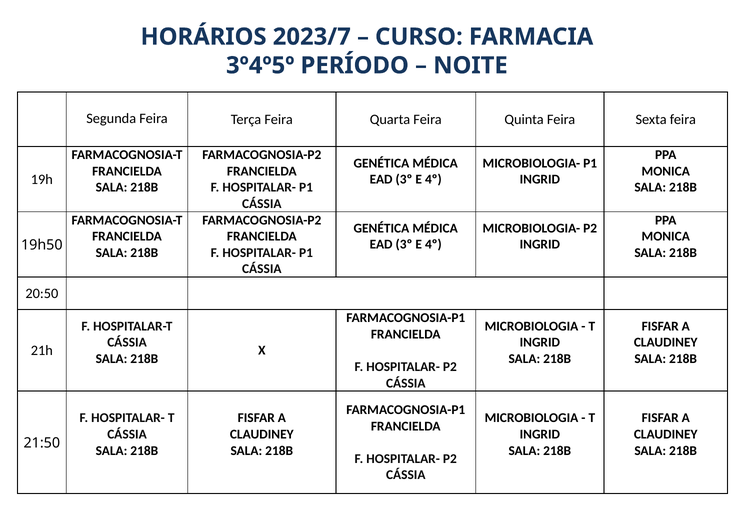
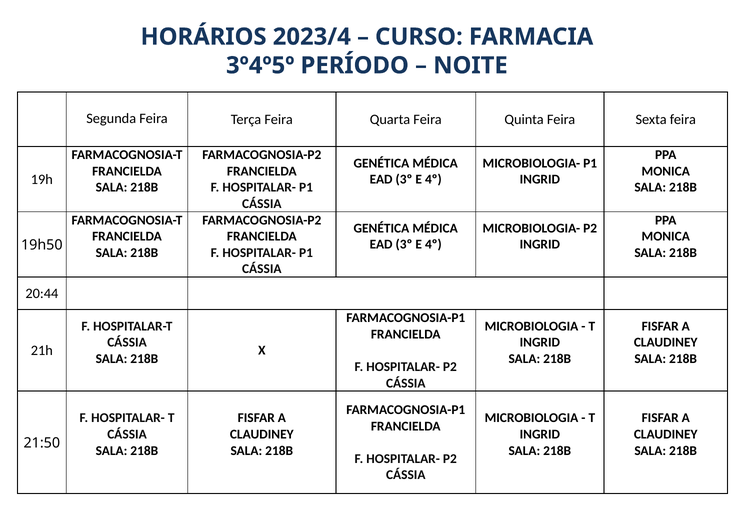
2023/7: 2023/7 -> 2023/4
20:50: 20:50 -> 20:44
